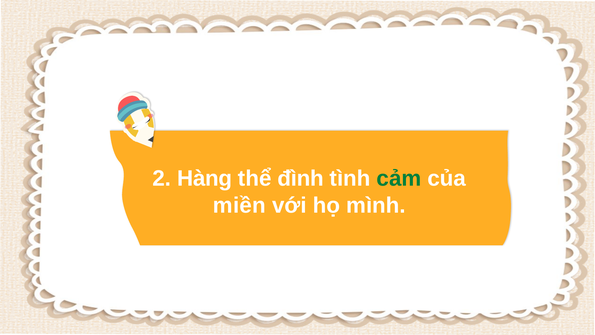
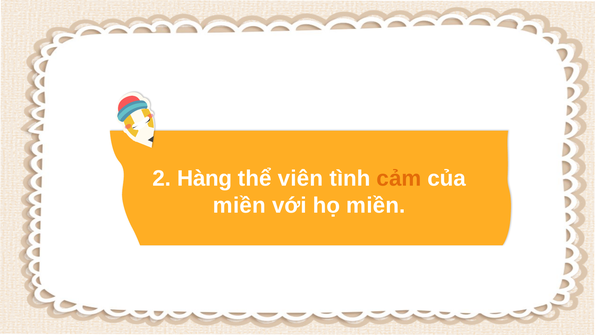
đình: đình -> viên
cảm colour: green -> orange
họ mình: mình -> miền
